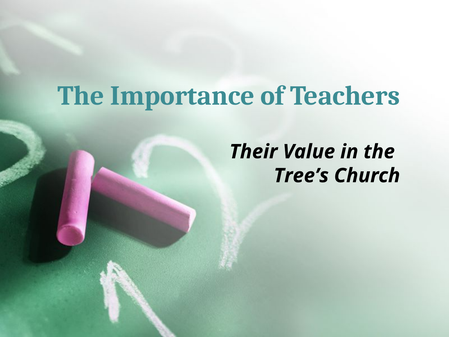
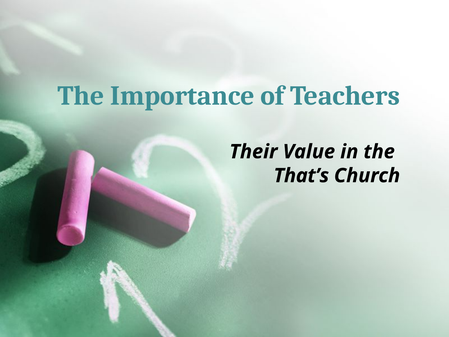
Tree’s: Tree’s -> That’s
